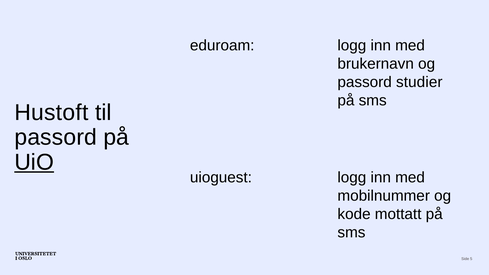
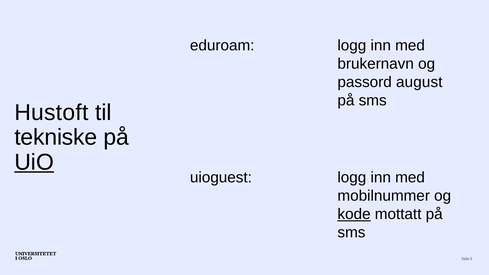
studier: studier -> august
passord at (56, 137): passord -> tekniske
kode underline: none -> present
